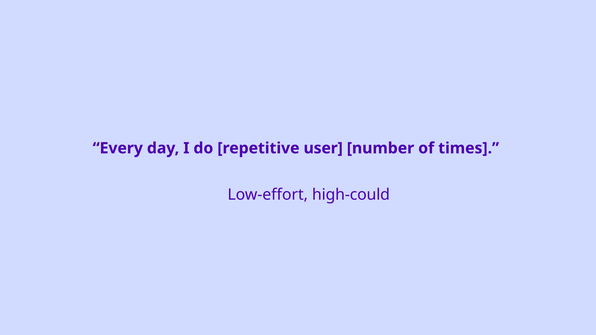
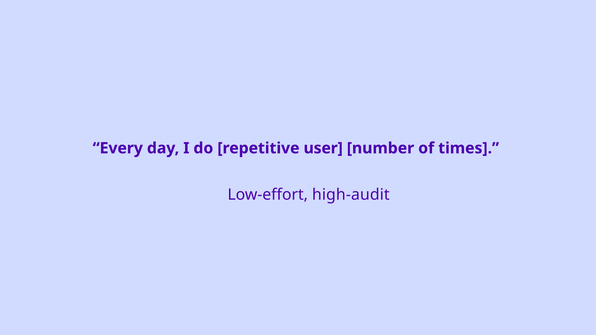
high-could: high-could -> high-audit
